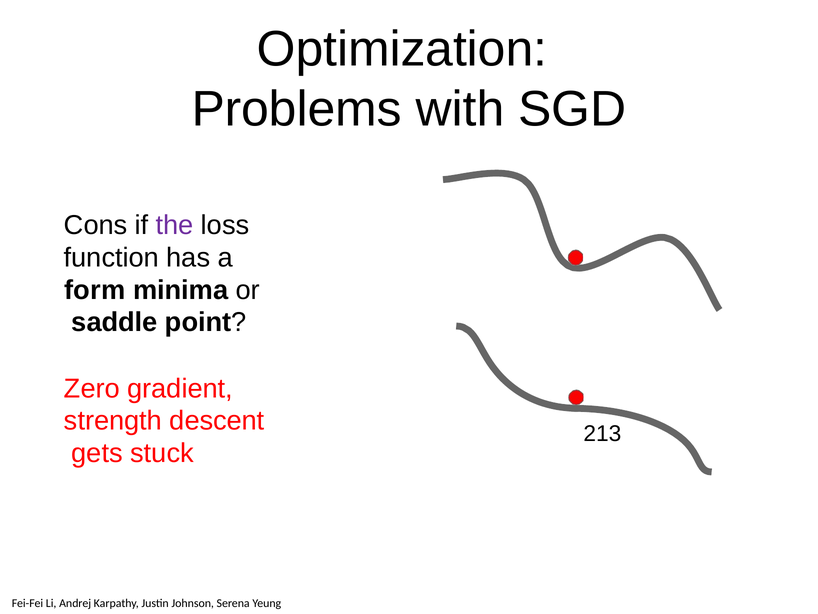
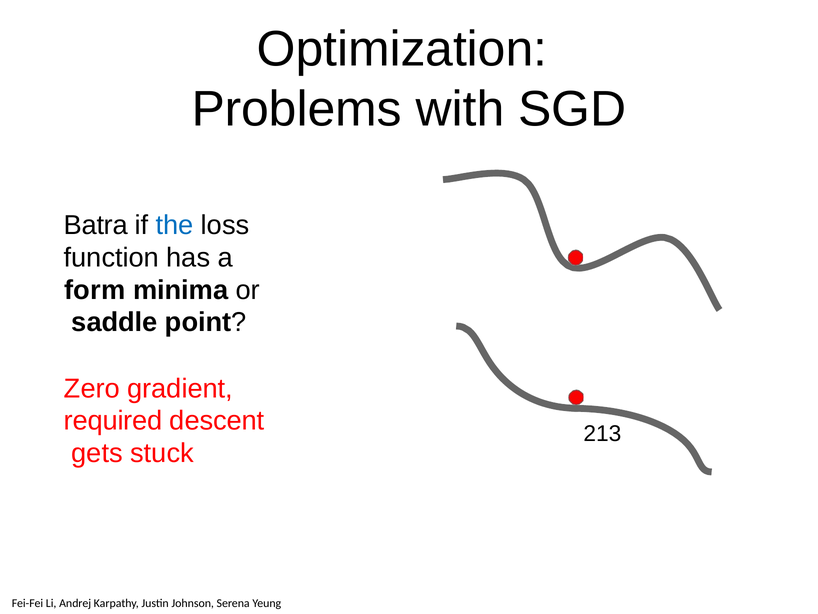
Cons: Cons -> Batra
the colour: purple -> blue
strength: strength -> required
